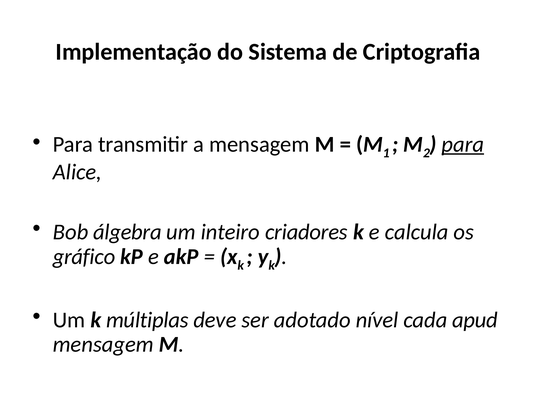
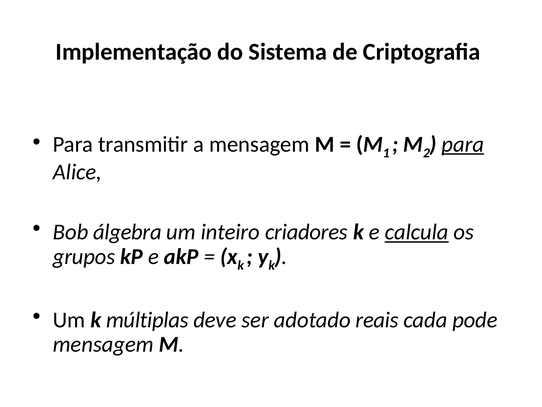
calcula underline: none -> present
gráfico: gráfico -> grupos
nível: nível -> reais
apud: apud -> pode
